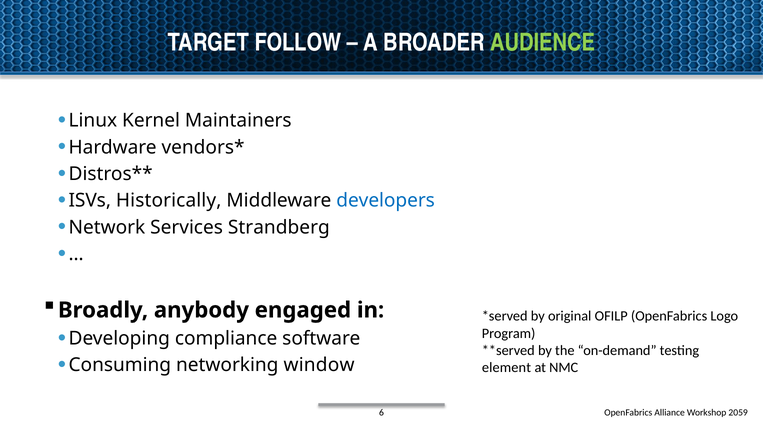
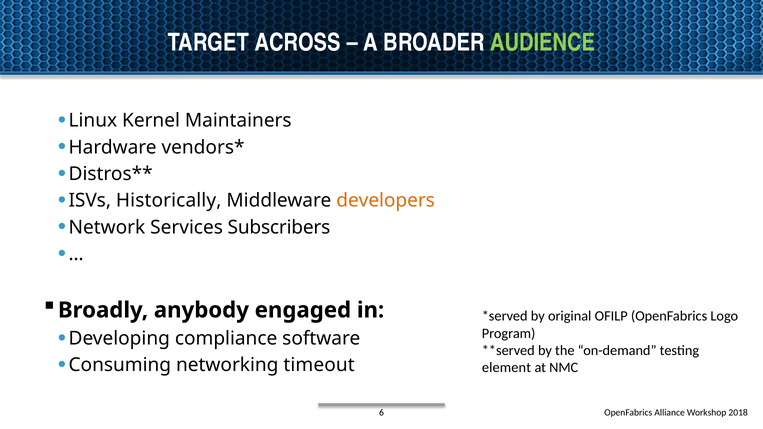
FOLLOW: FOLLOW -> ACROSS
developers colour: blue -> orange
Strandberg: Strandberg -> Subscribers
window: window -> timeout
2059: 2059 -> 2018
